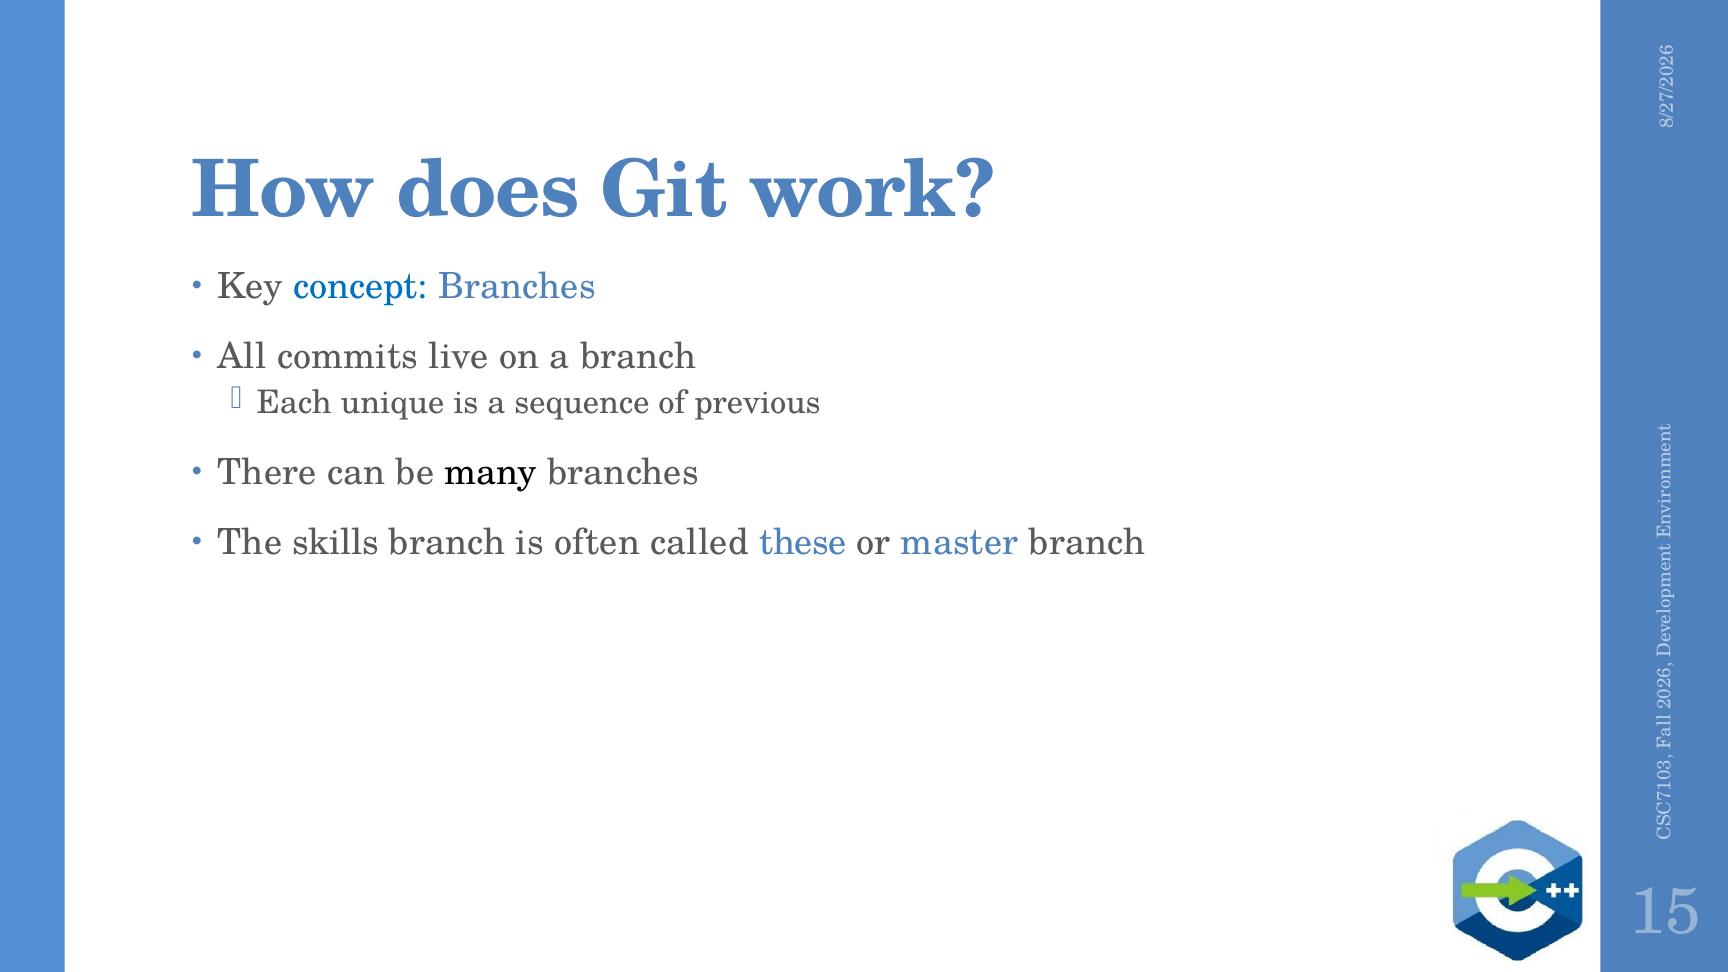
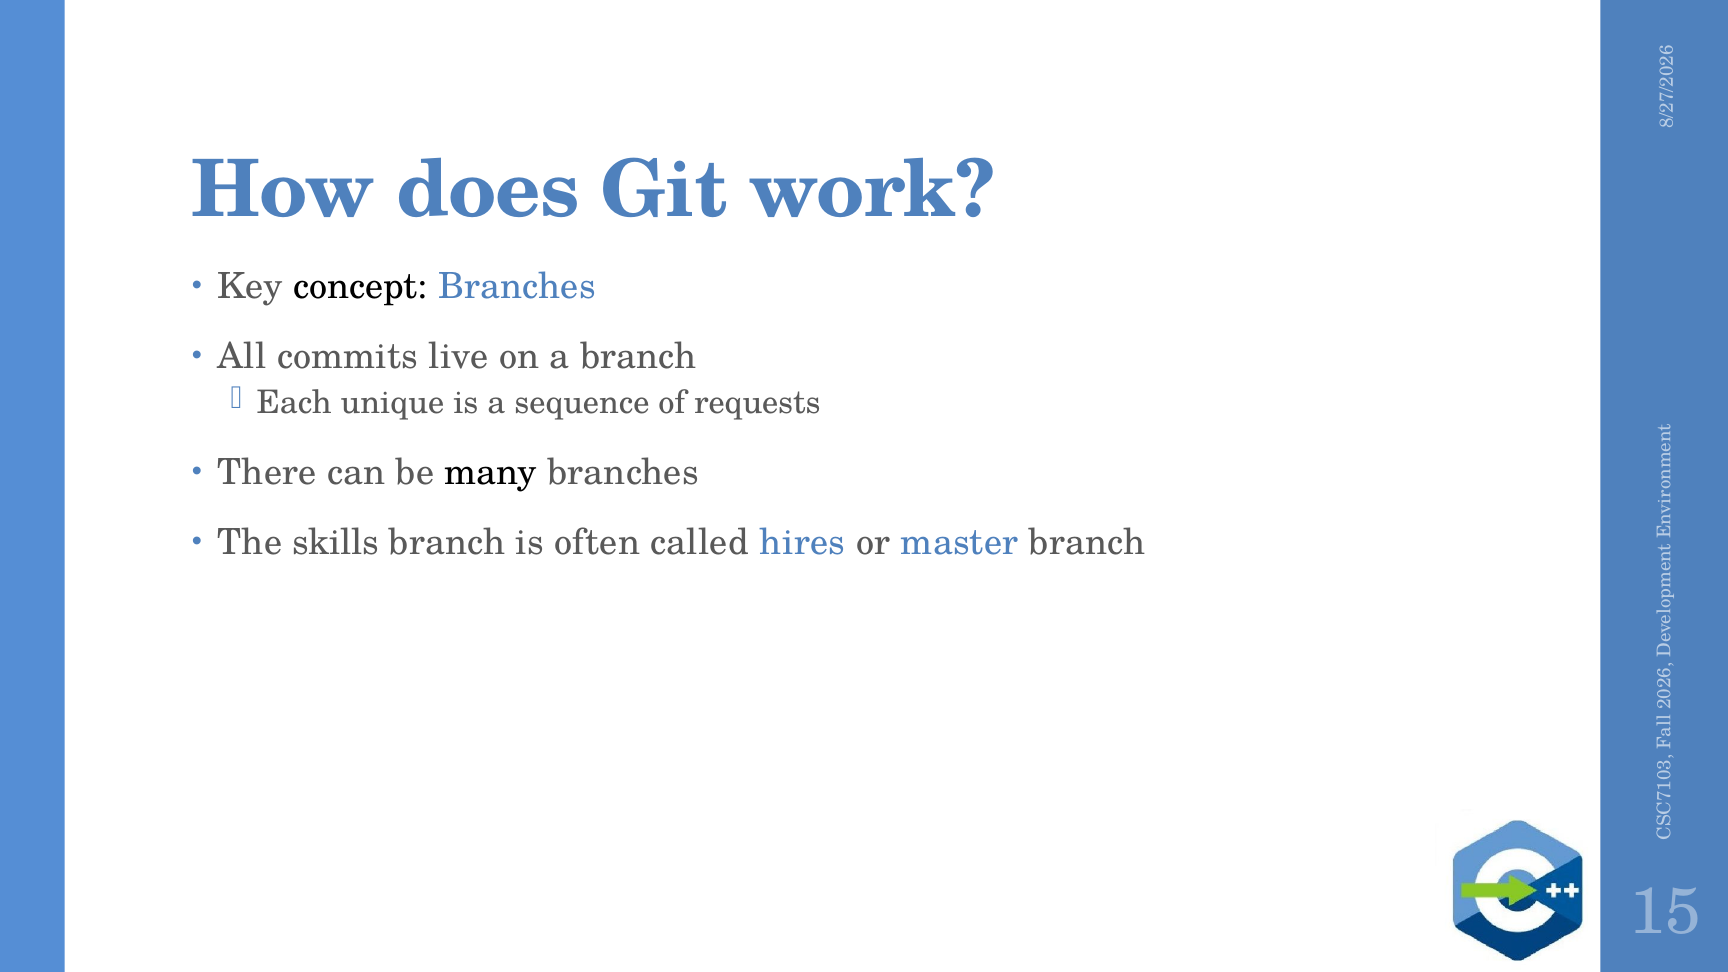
concept colour: blue -> black
previous: previous -> requests
these: these -> hires
